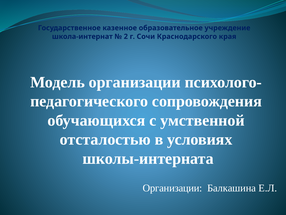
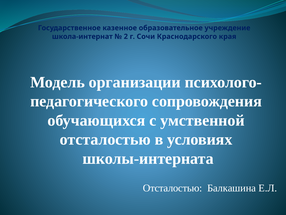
Организации at (172, 188): Организации -> Отсталостью
